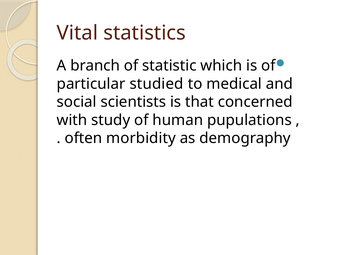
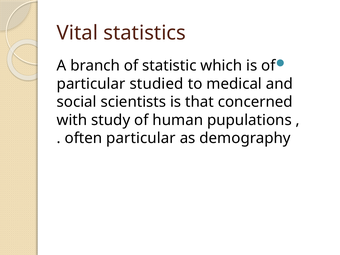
often morbidity: morbidity -> particular
